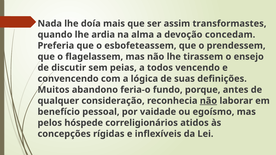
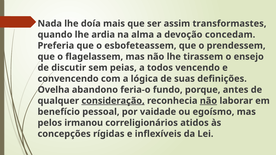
Muitos: Muitos -> Ovelha
consideração underline: none -> present
hóspede: hóspede -> irmanou
